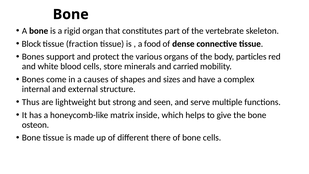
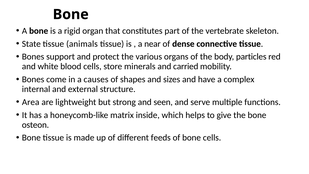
Block: Block -> State
fraction: fraction -> animals
food: food -> near
Thus: Thus -> Area
there: there -> feeds
